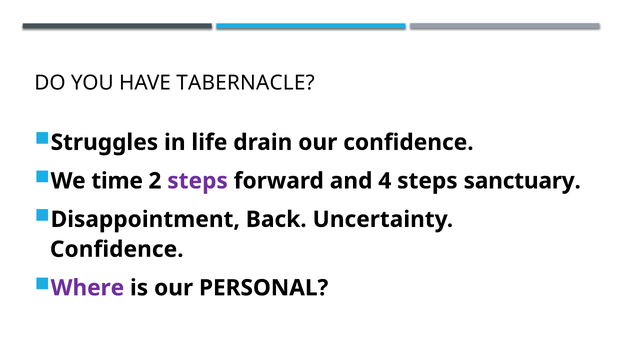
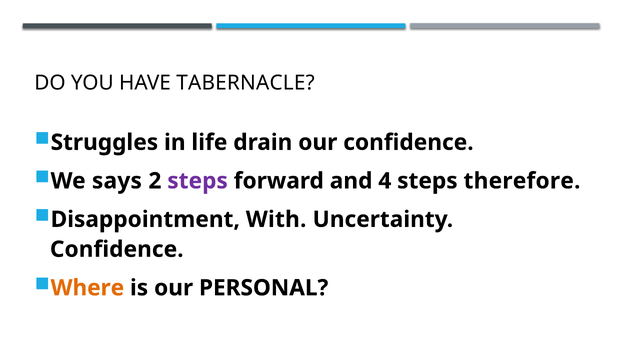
time: time -> says
sanctuary: sanctuary -> therefore
Back: Back -> With
Where colour: purple -> orange
